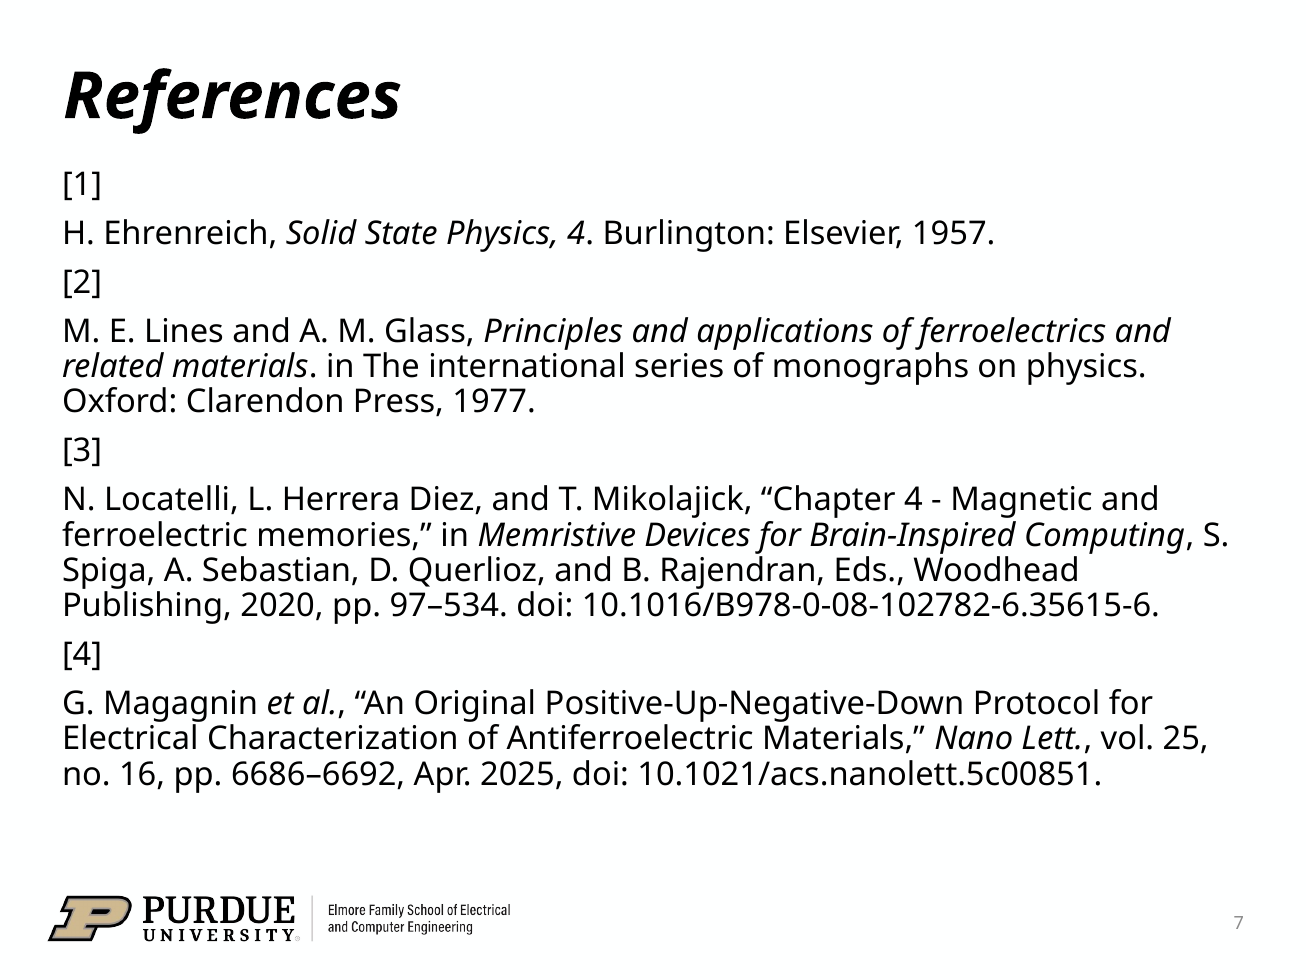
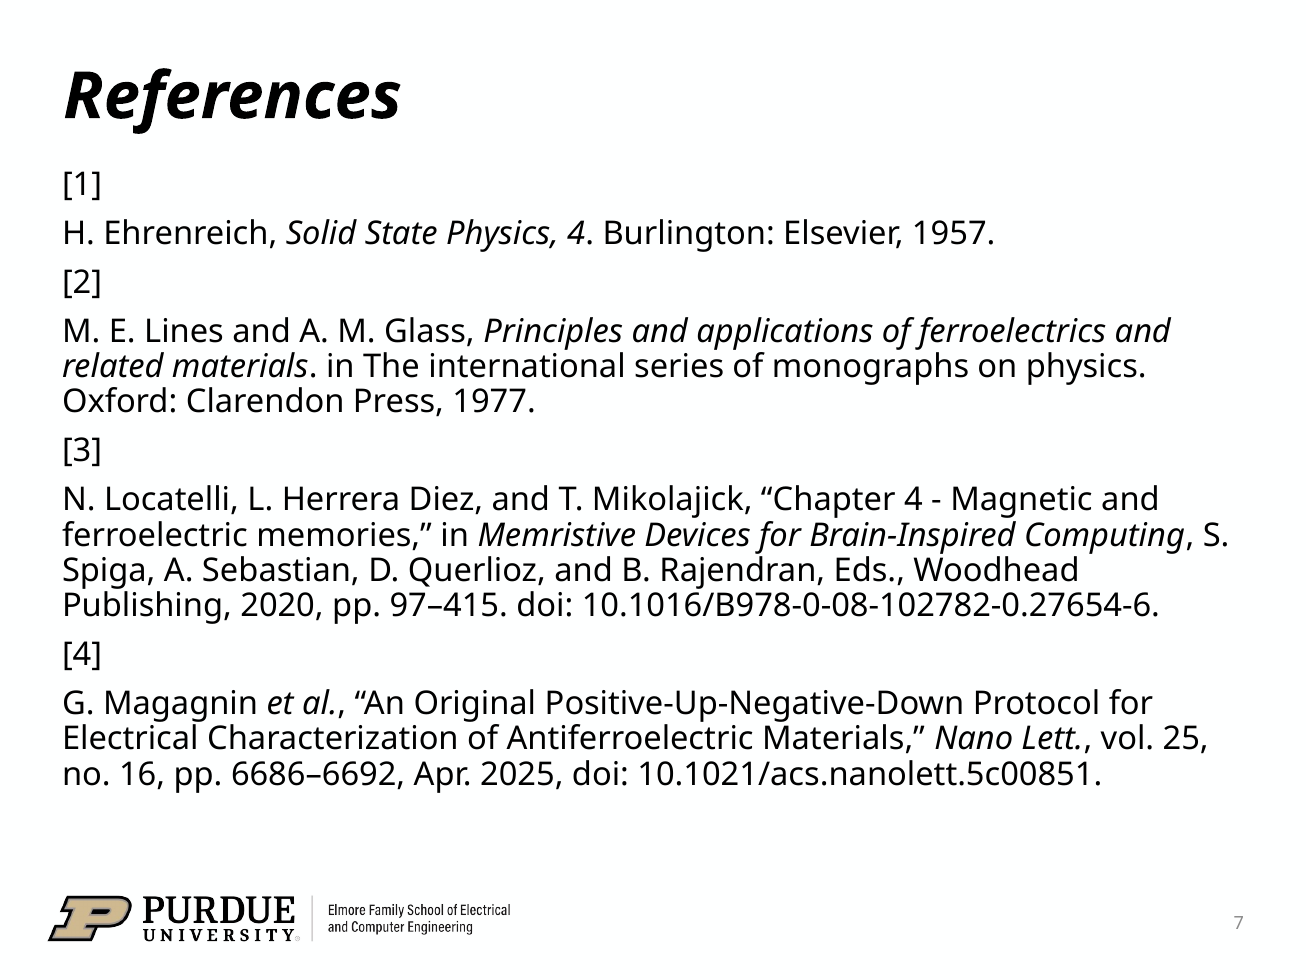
97–534: 97–534 -> 97–415
10.1016/B978-0-08-102782-6.35615-6: 10.1016/B978-0-08-102782-6.35615-6 -> 10.1016/B978-0-08-102782-0.27654-6
